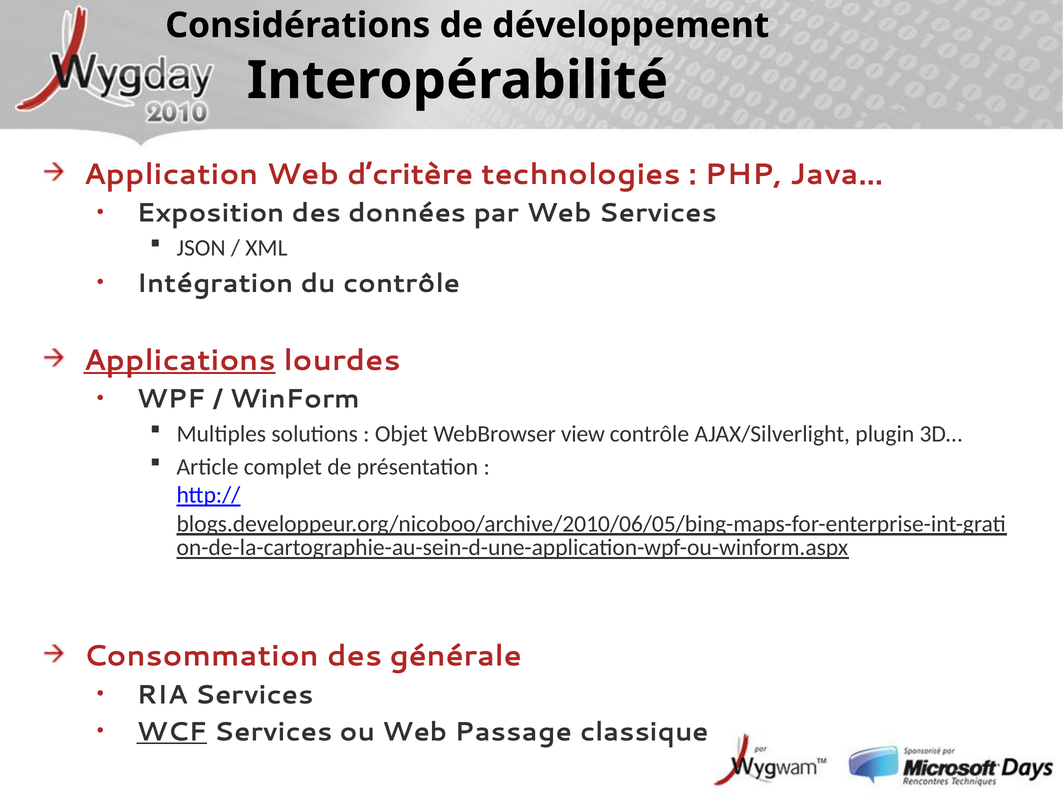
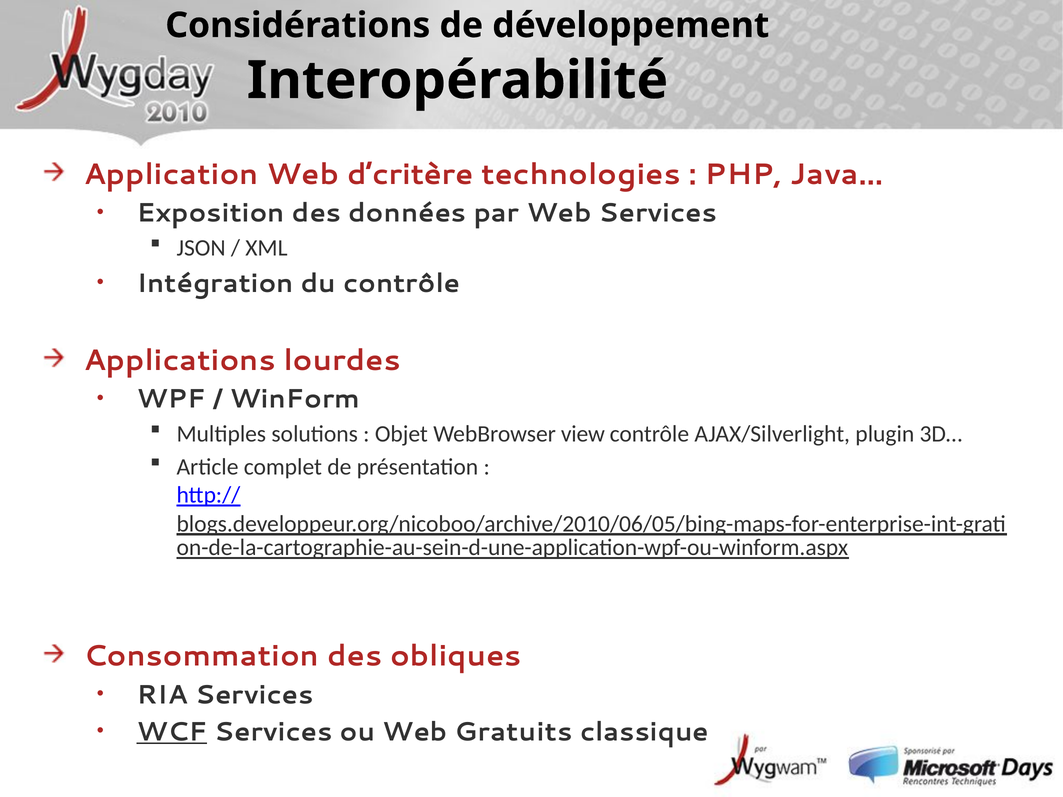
Applications underline: present -> none
générale: générale -> obliques
Passage: Passage -> Gratuits
